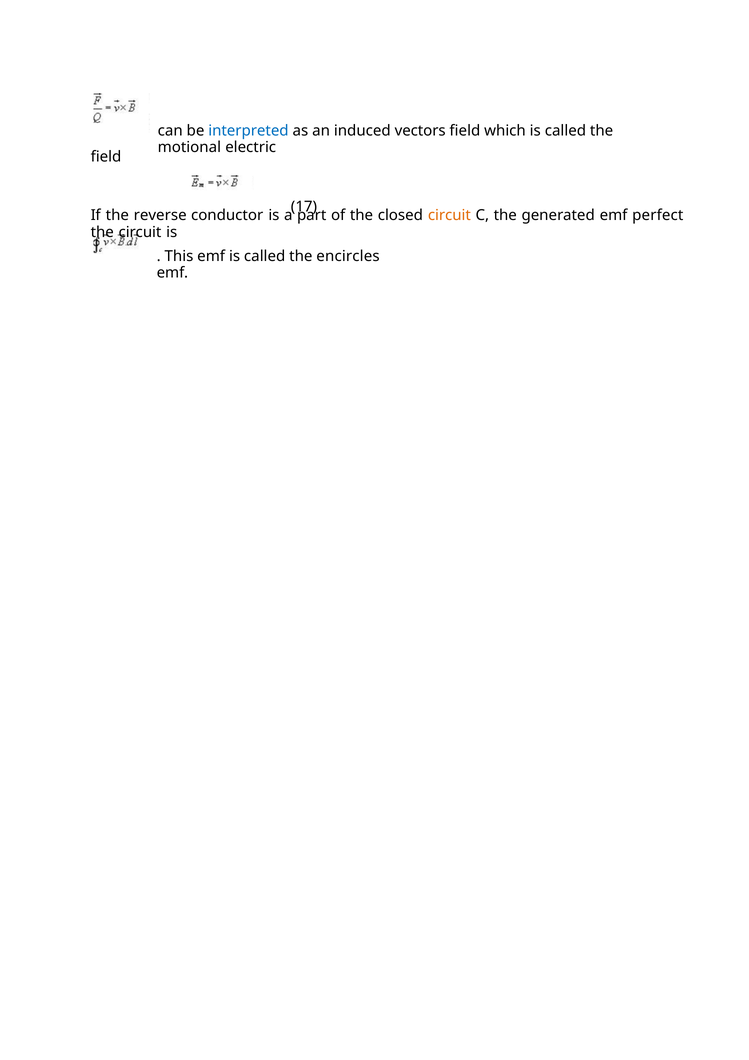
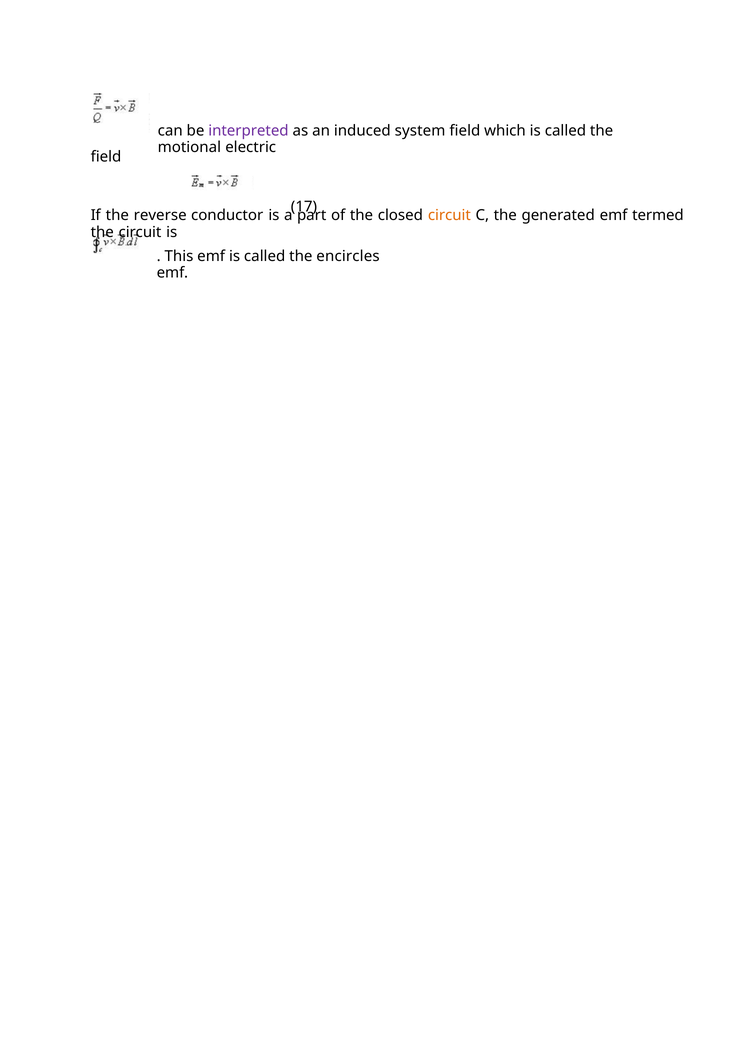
interpreted colour: blue -> purple
vectors: vectors -> system
perfect: perfect -> termed
